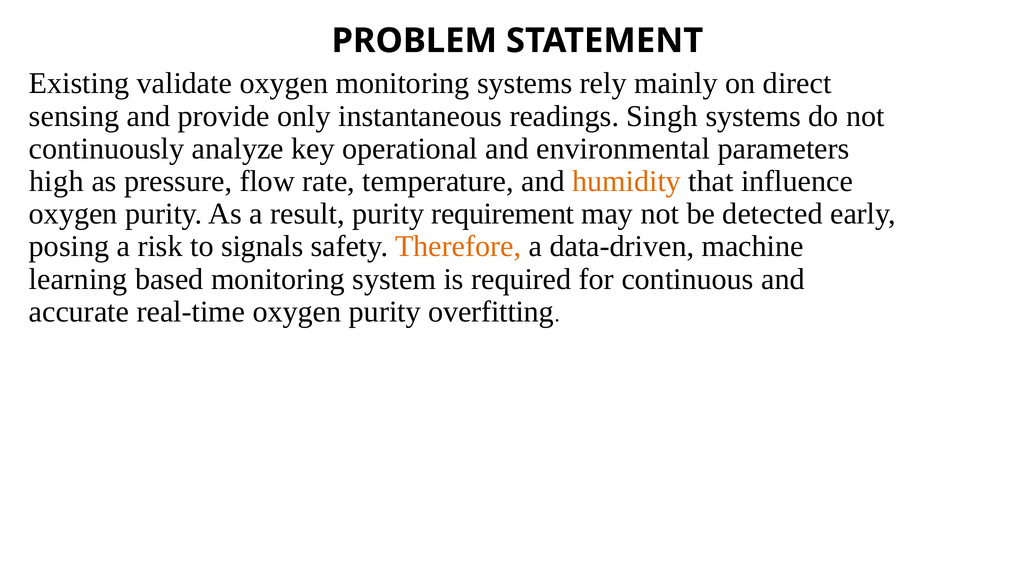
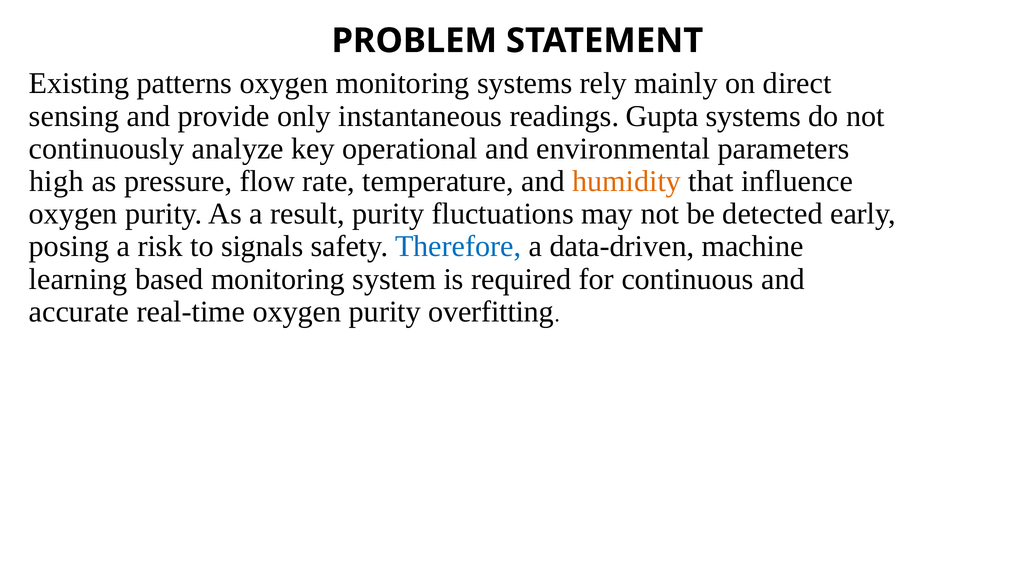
validate: validate -> patterns
Singh: Singh -> Gupta
requirement: requirement -> fluctuations
Therefore colour: orange -> blue
